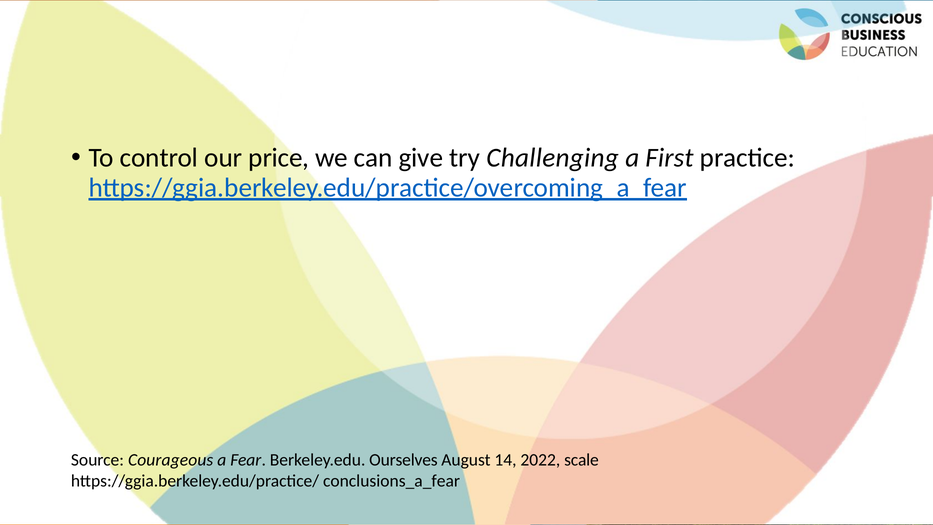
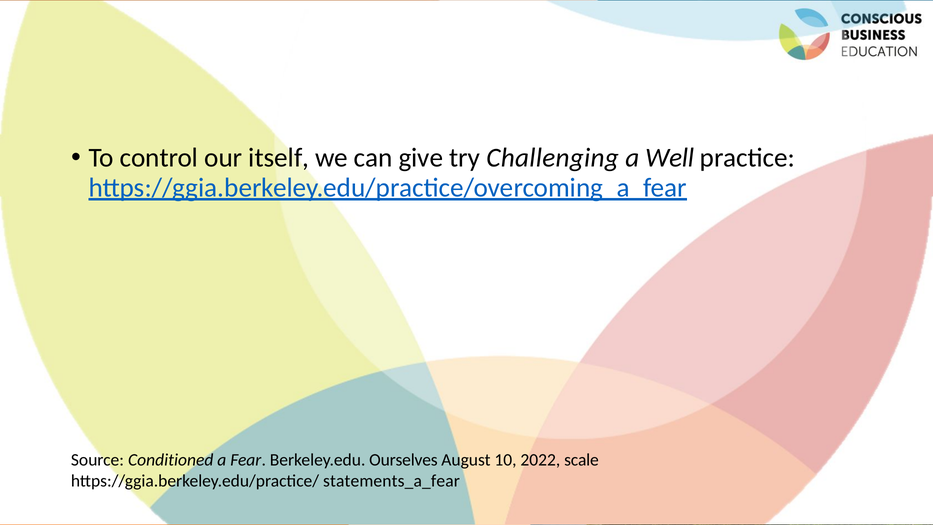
price: price -> itself
First: First -> Well
Courageous: Courageous -> Conditioned
14: 14 -> 10
conclusions_a_fear: conclusions_a_fear -> statements_a_fear
